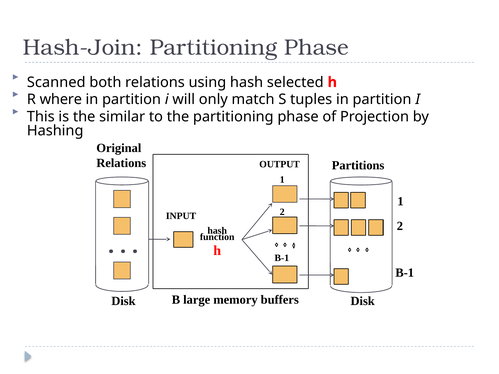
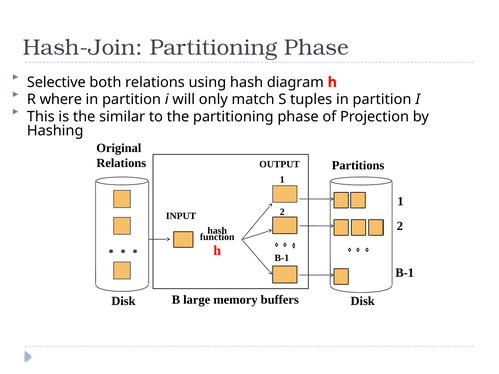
Scanned: Scanned -> Selective
selected: selected -> diagram
